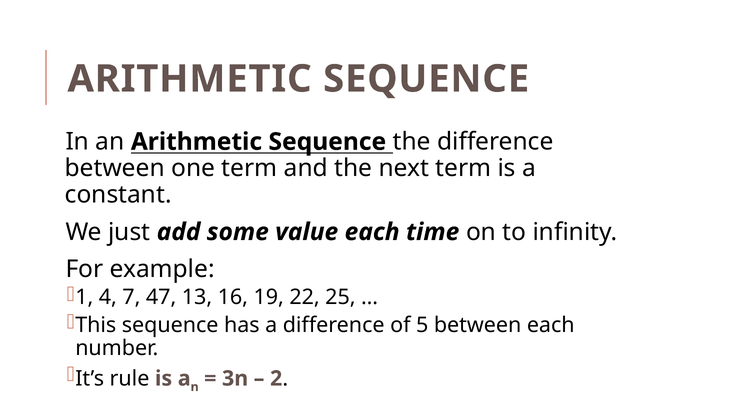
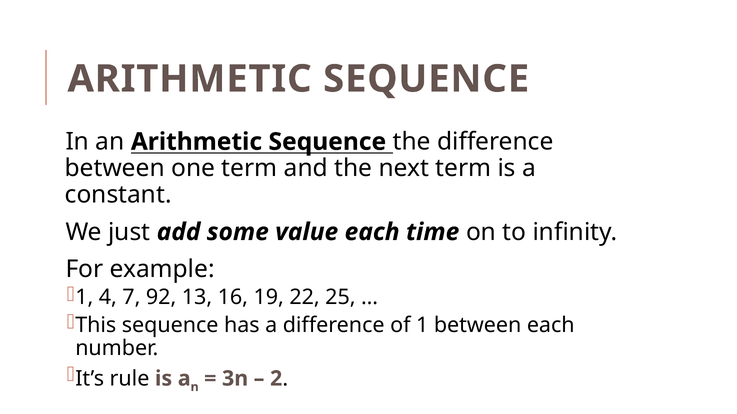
47: 47 -> 92
of 5: 5 -> 1
